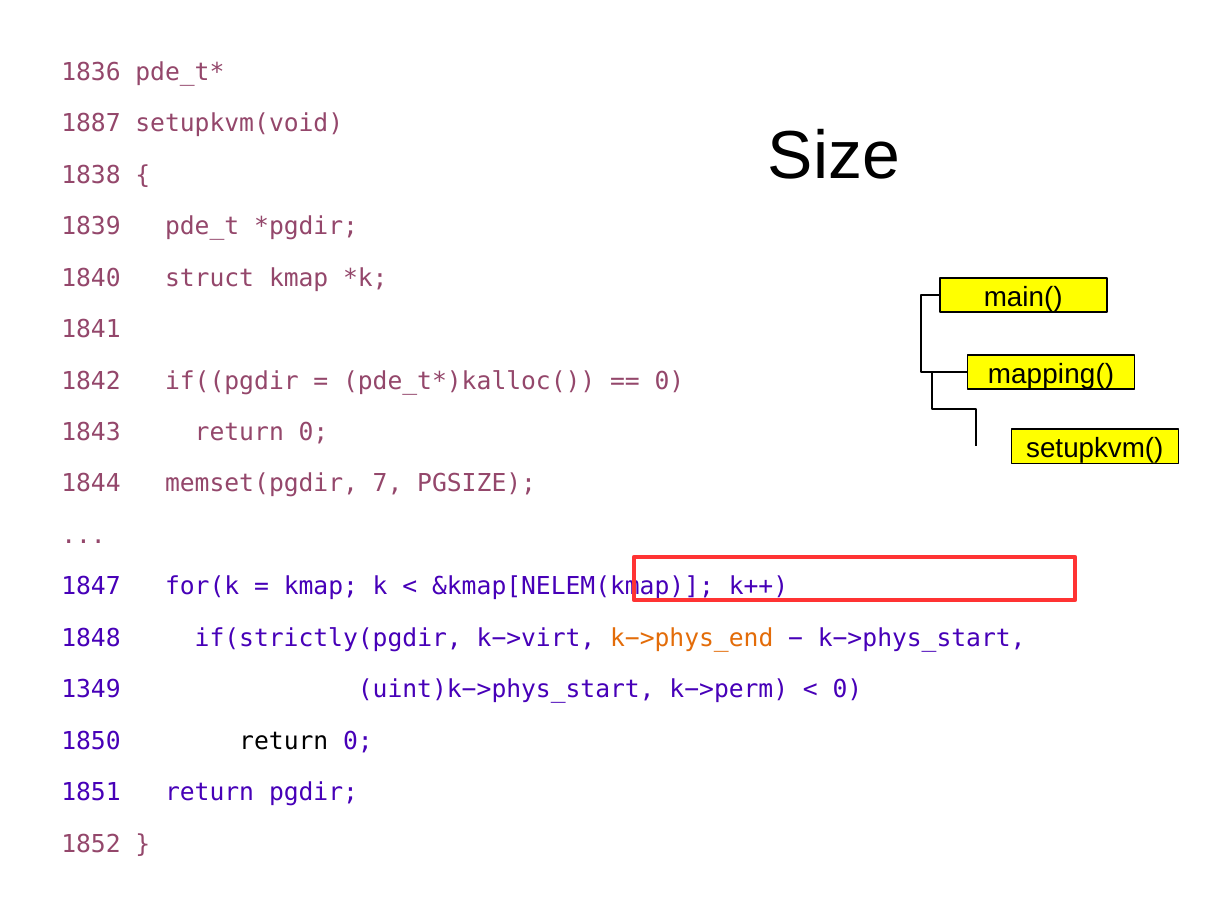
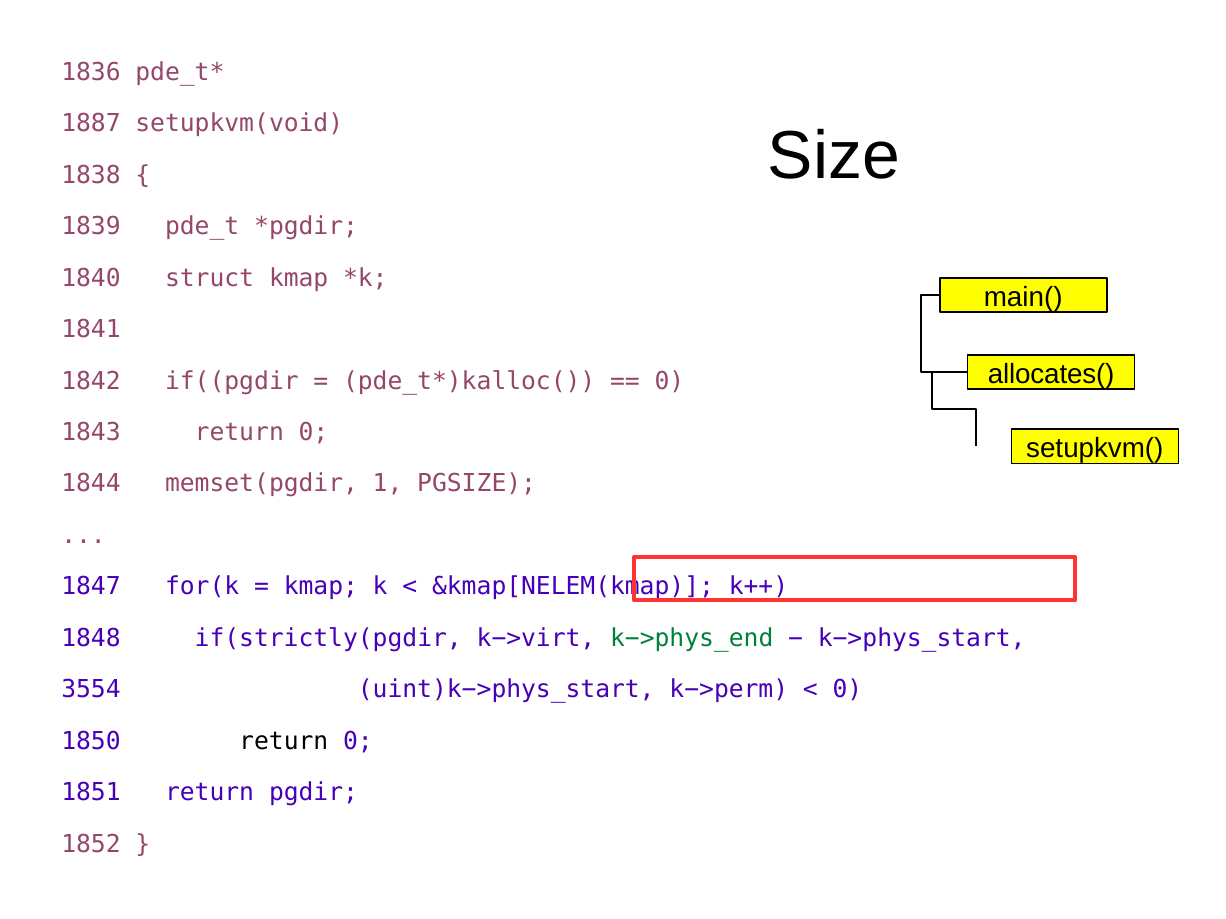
mapping(: mapping( -> allocates(
7: 7 -> 1
k−>phys_end colour: orange -> green
1349: 1349 -> 3554
